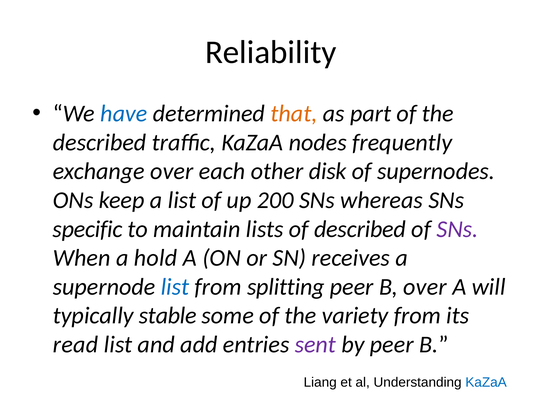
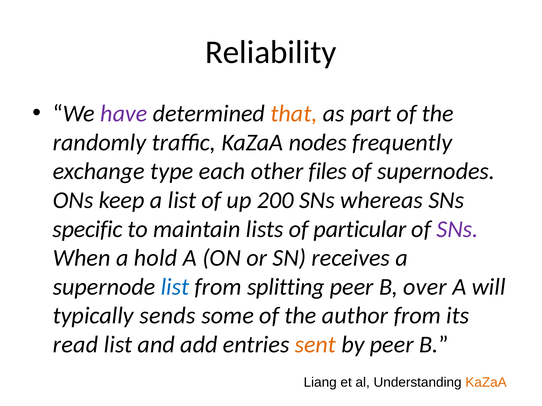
have colour: blue -> purple
described at (100, 143): described -> randomly
exchange over: over -> type
disk: disk -> files
of described: described -> particular
stable: stable -> sends
variety: variety -> author
sent colour: purple -> orange
KaZaA at (486, 383) colour: blue -> orange
